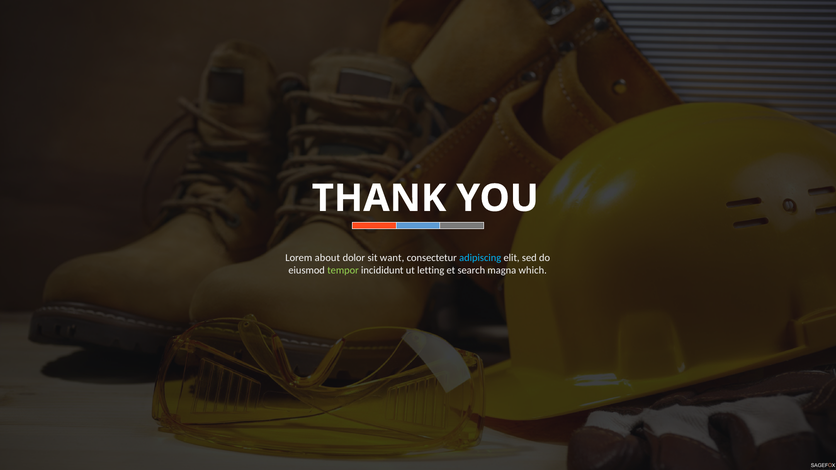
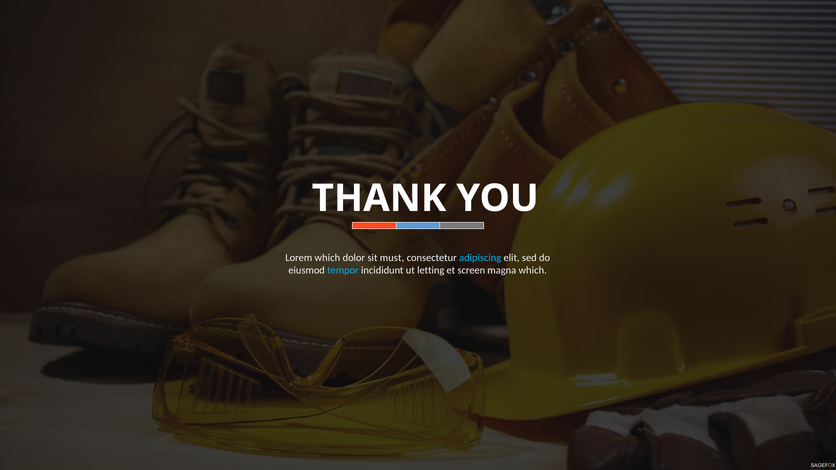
Lorem about: about -> which
want: want -> must
tempor colour: light green -> light blue
search: search -> screen
